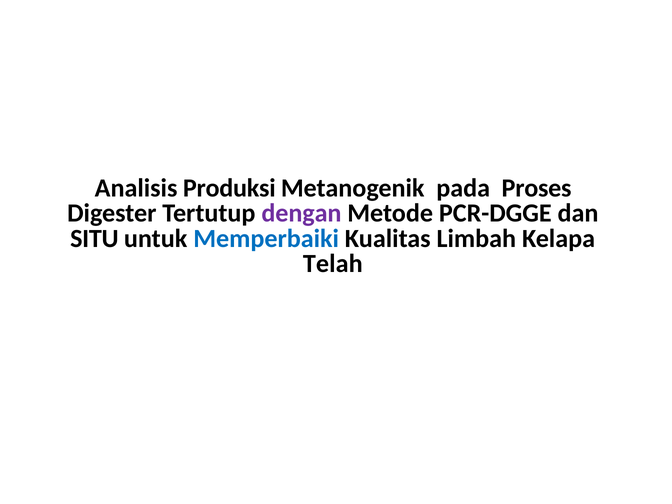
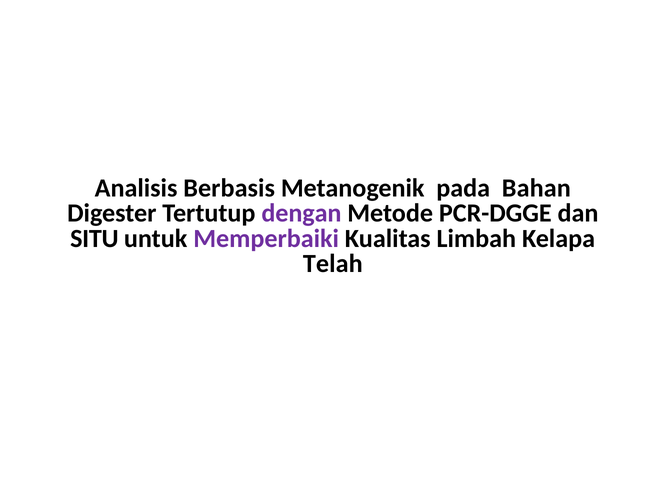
Produksi: Produksi -> Berbasis
Proses: Proses -> Bahan
Memperbaiki colour: blue -> purple
